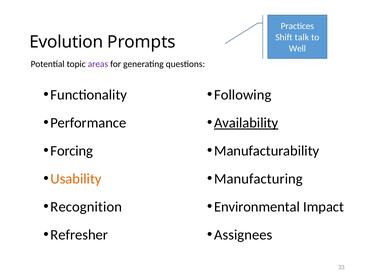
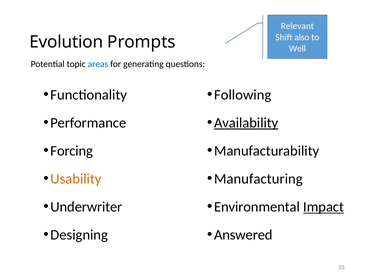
Practices: Practices -> Relevant
talk: talk -> also
areas colour: purple -> blue
Recognition: Recognition -> Underwriter
Impact underline: none -> present
Refresher: Refresher -> Designing
Assignees: Assignees -> Answered
